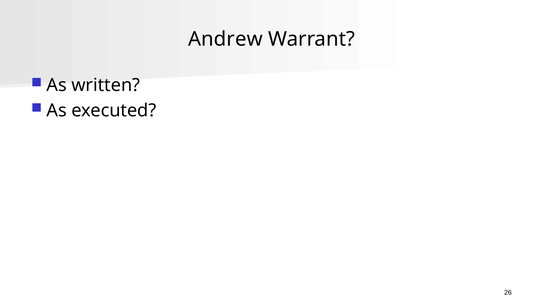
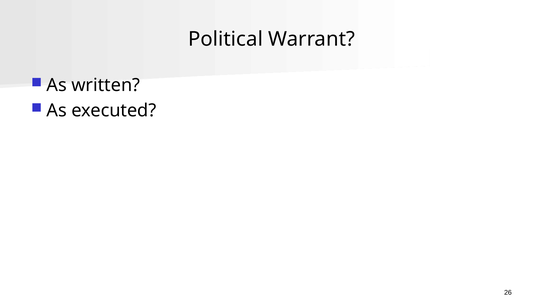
Andrew: Andrew -> Political
